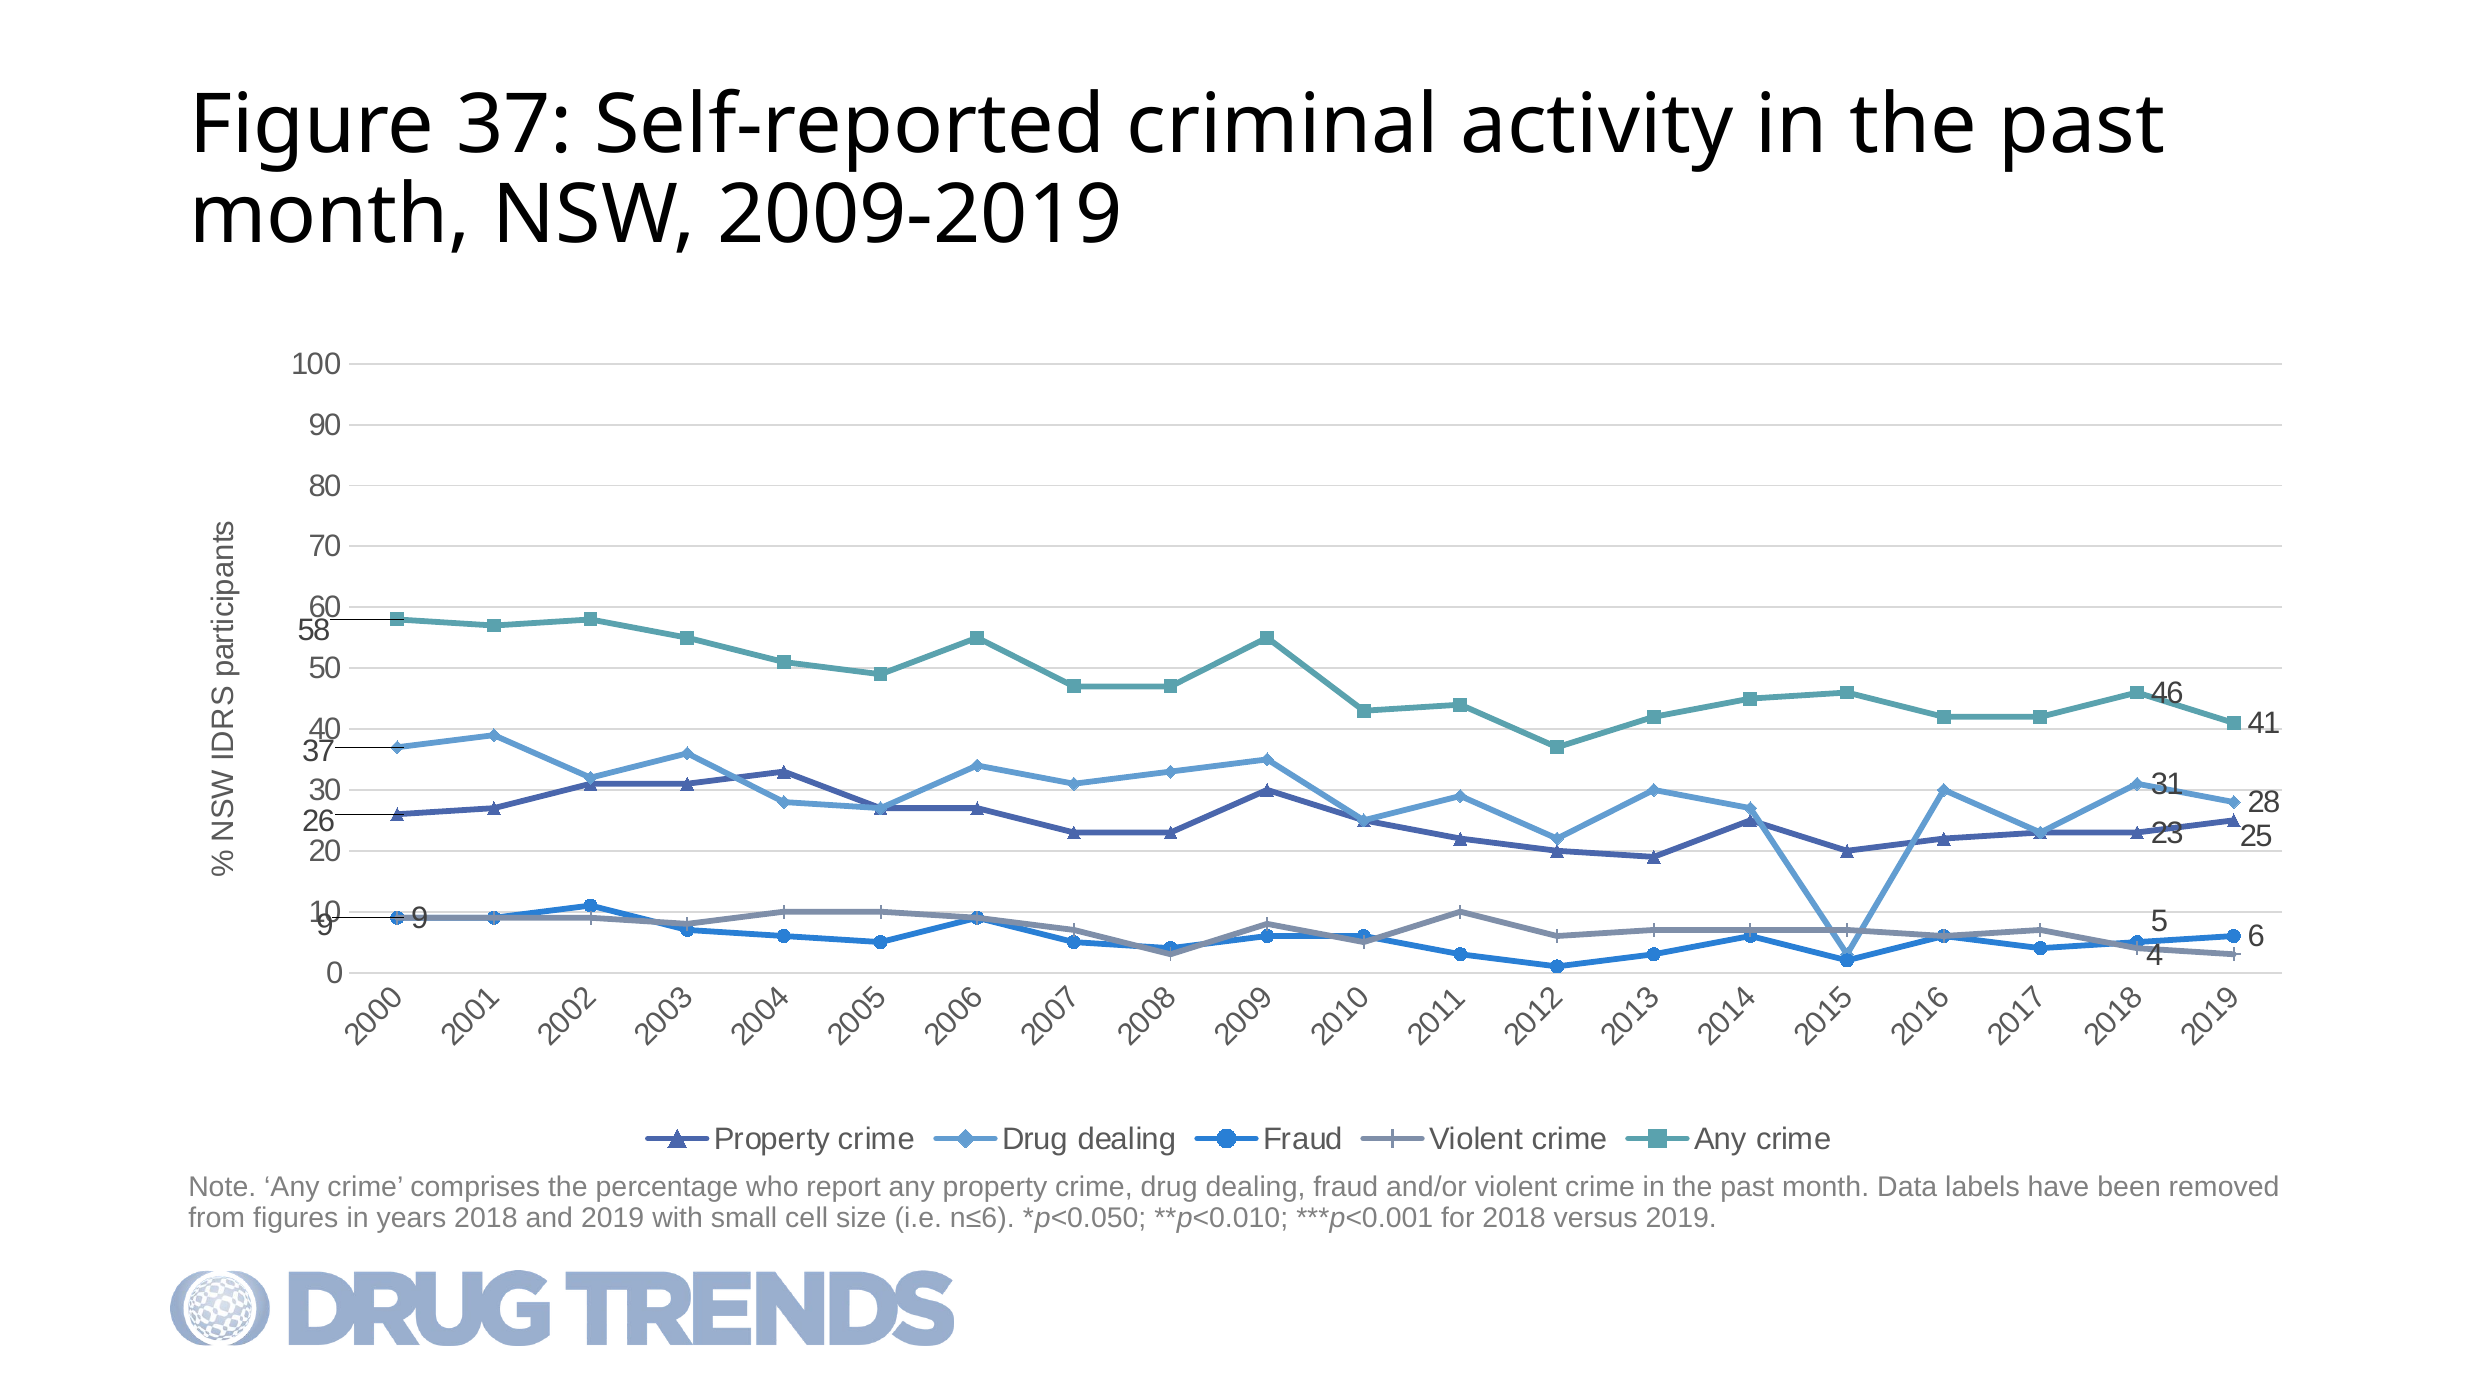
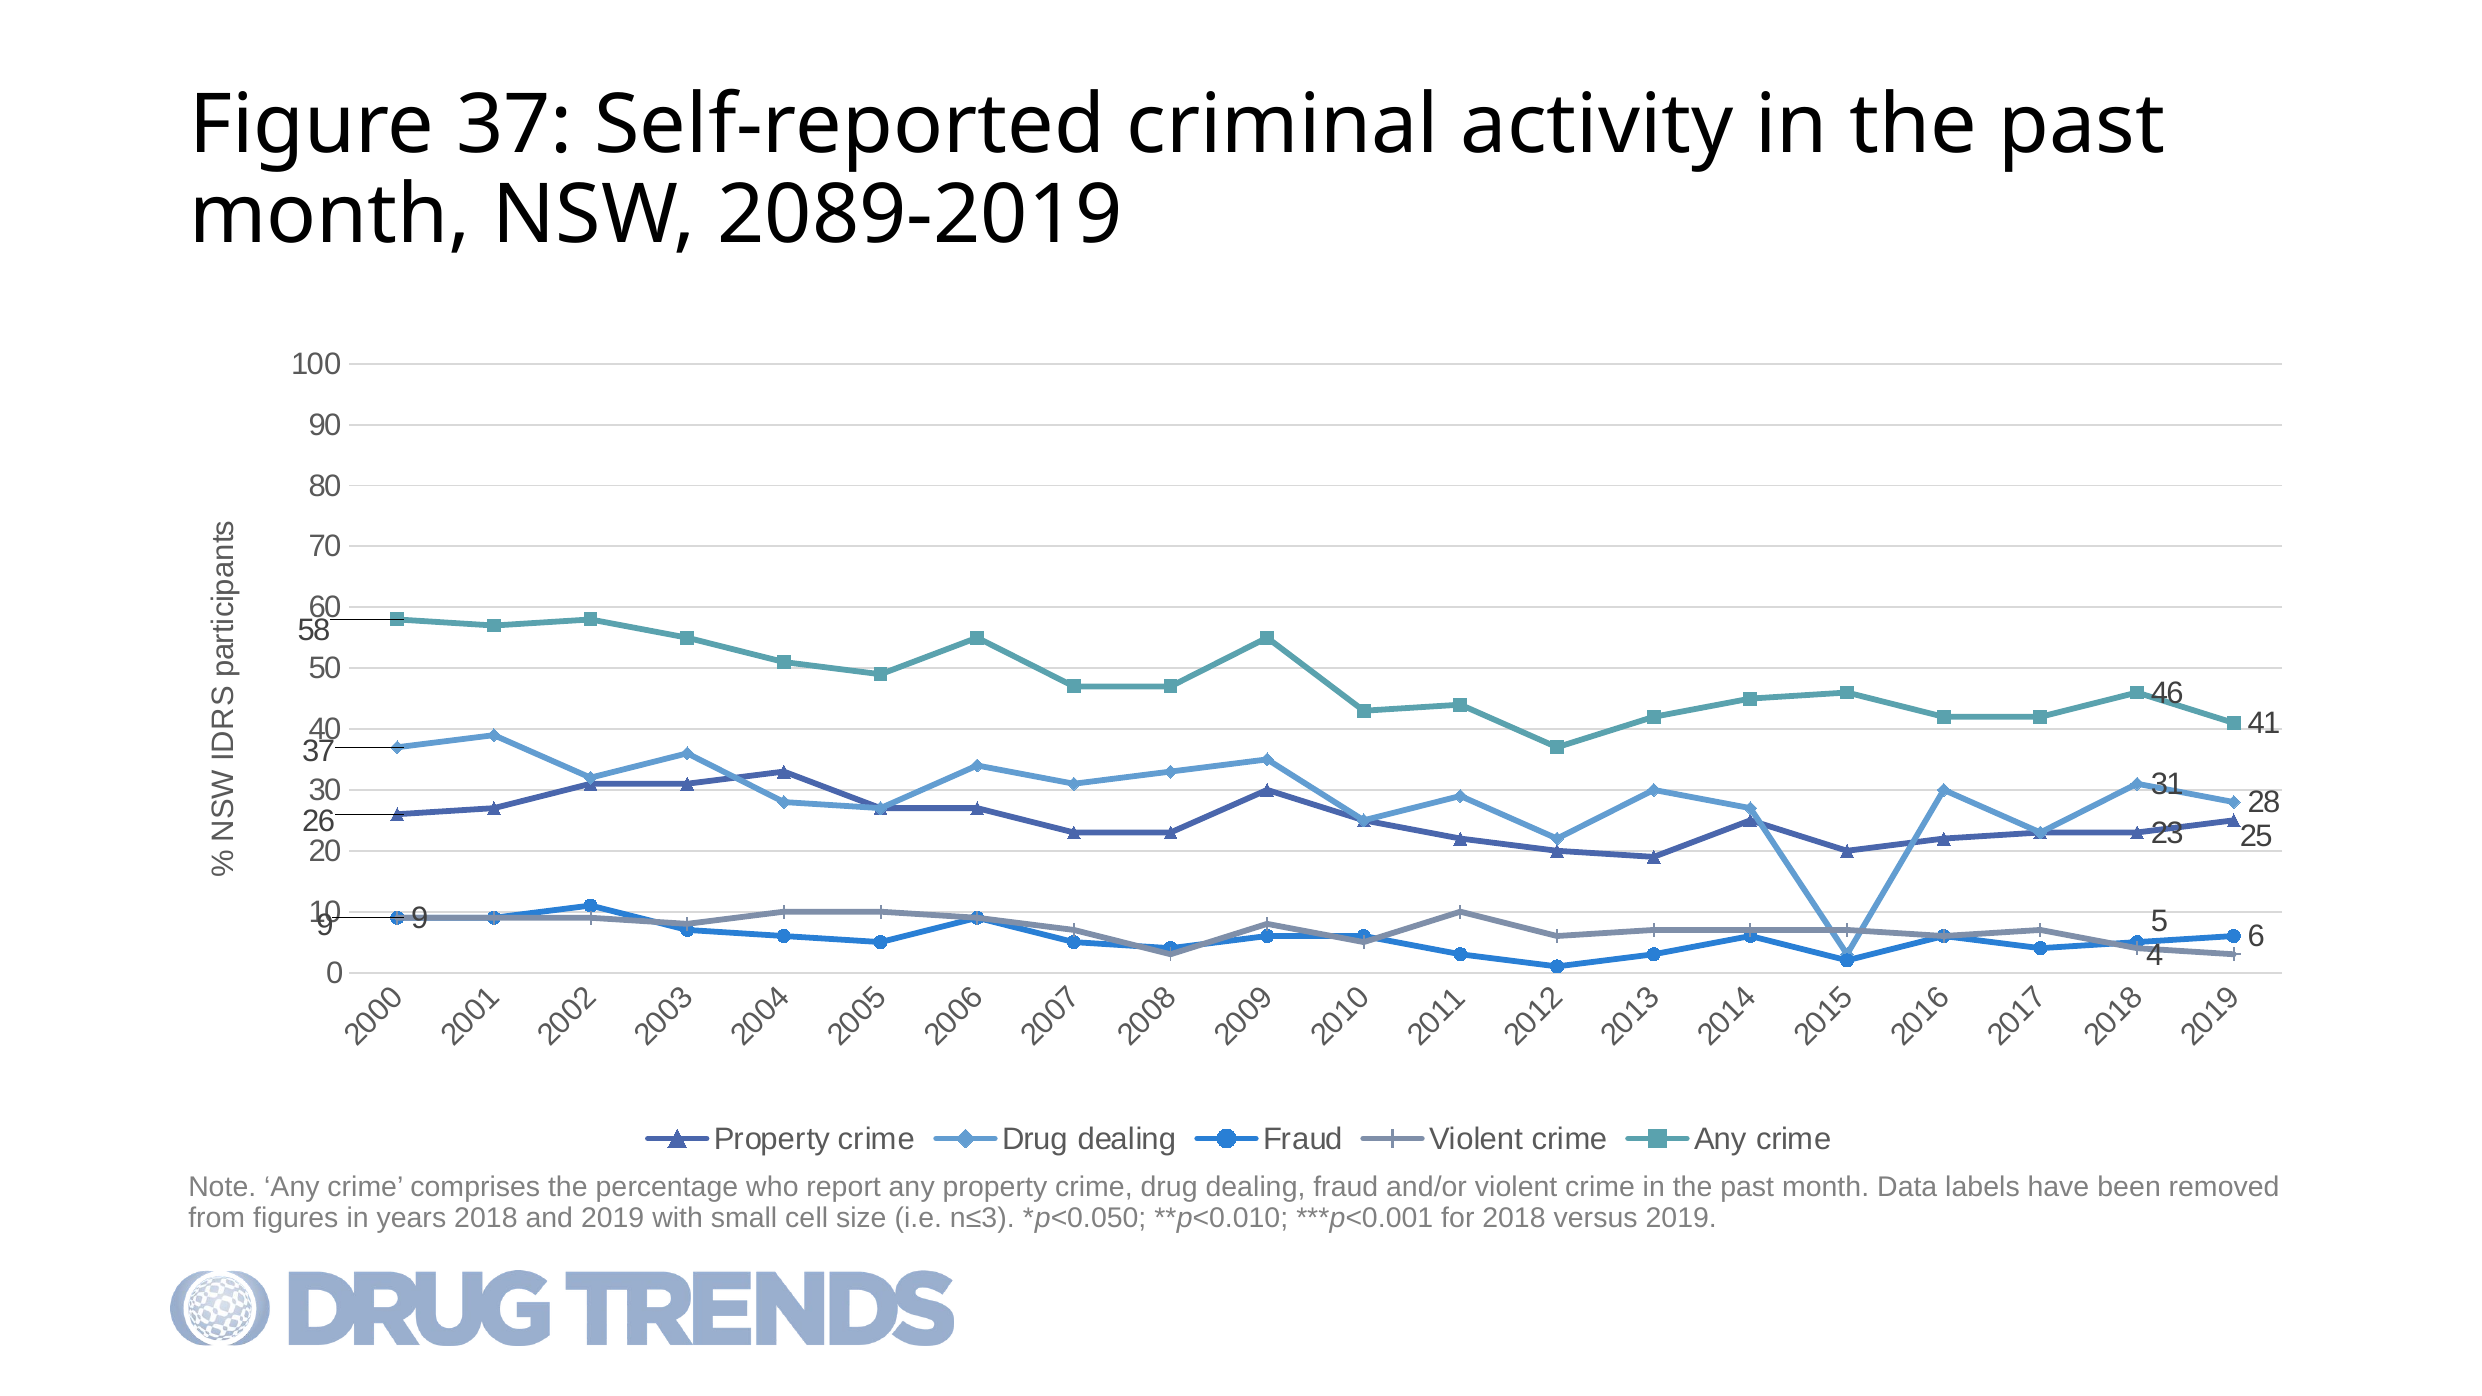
2009-2019: 2009-2019 -> 2089-2019
n≤6: n≤6 -> n≤3
